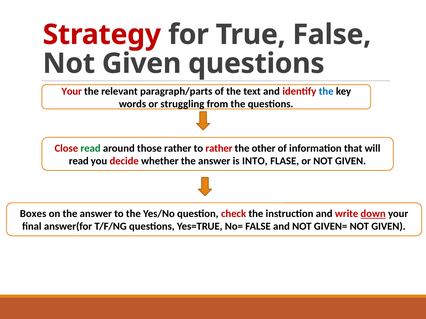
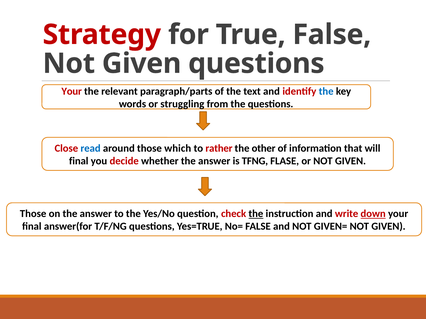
read at (91, 148) colour: green -> blue
those rather: rather -> which
read at (79, 161): read -> final
INTO: INTO -> TFNG
Boxes at (33, 214): Boxes -> Those
the at (256, 214) underline: none -> present
